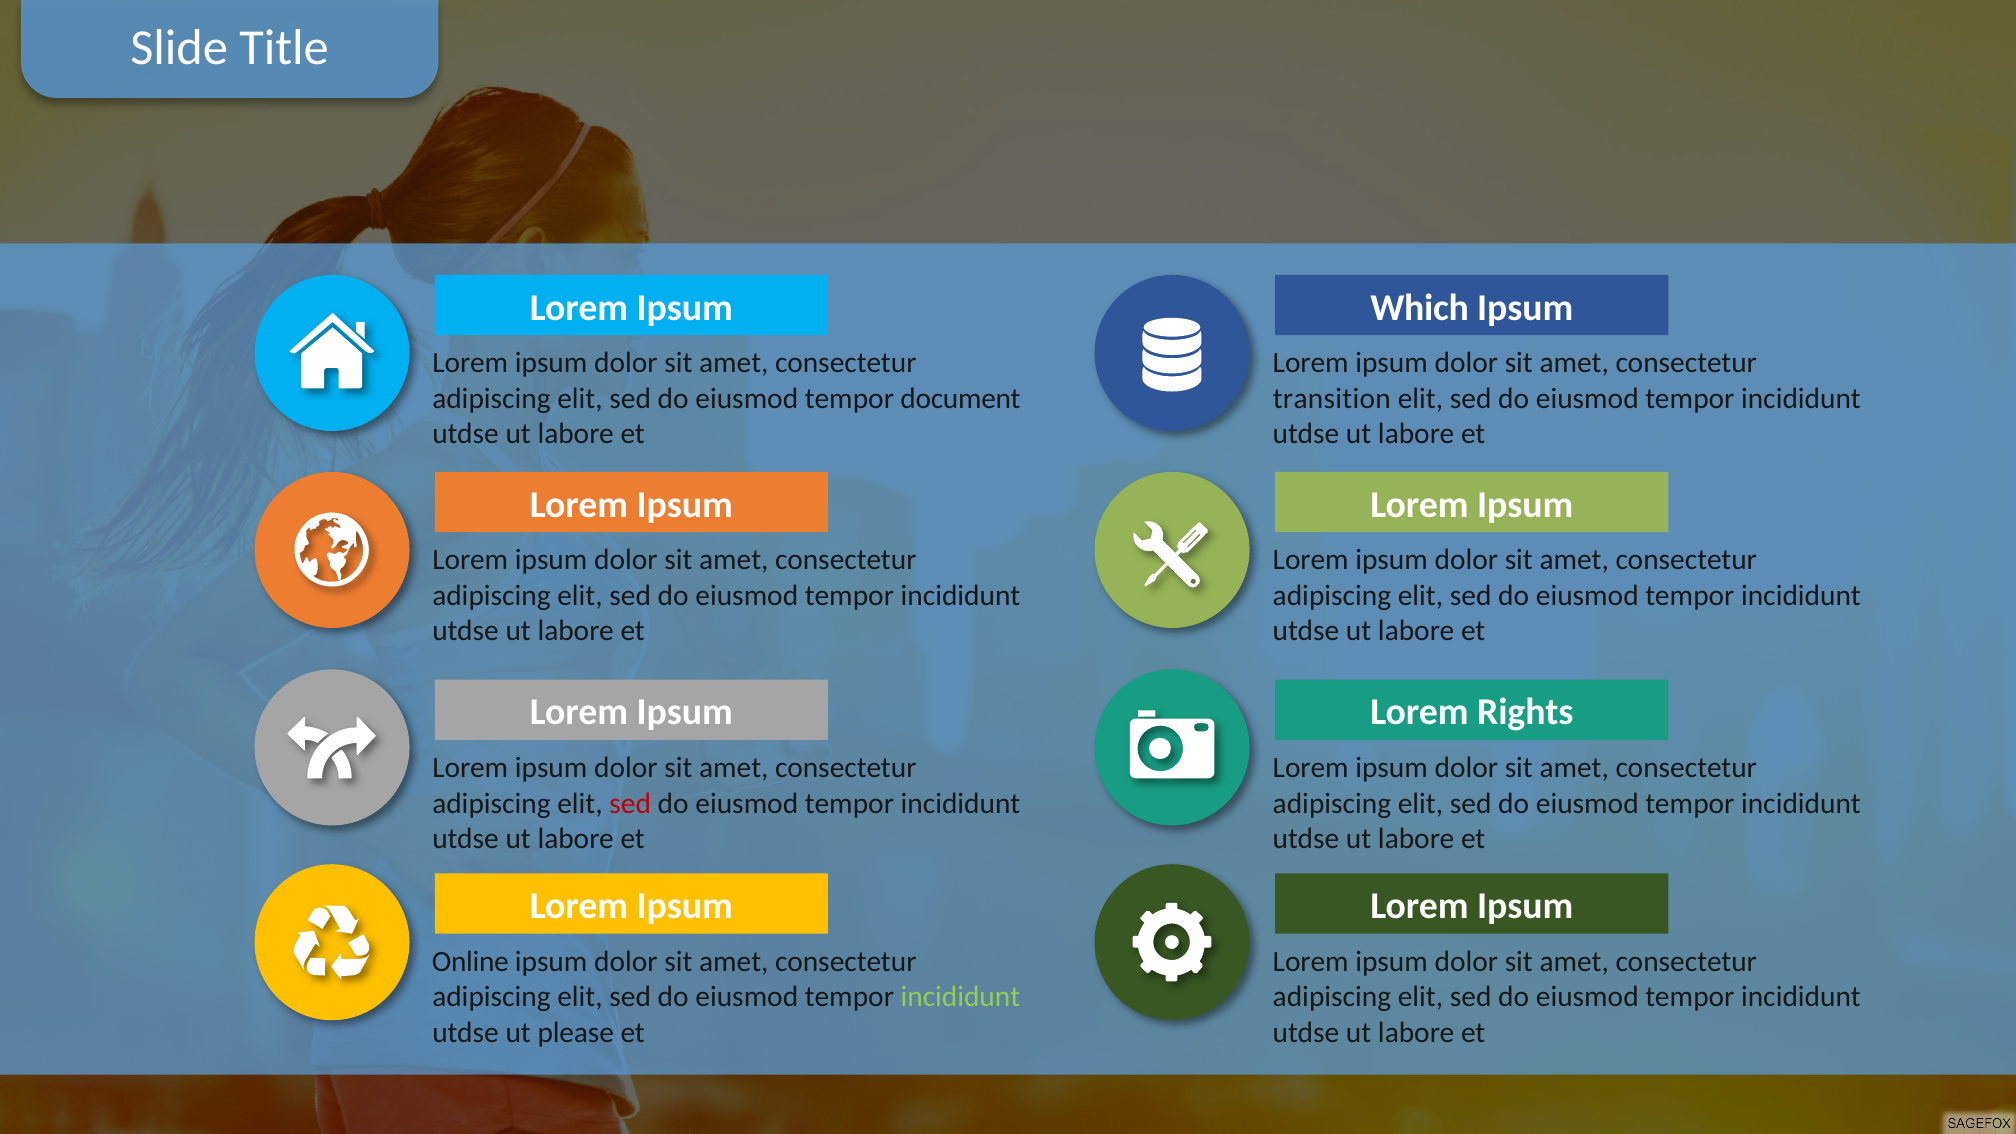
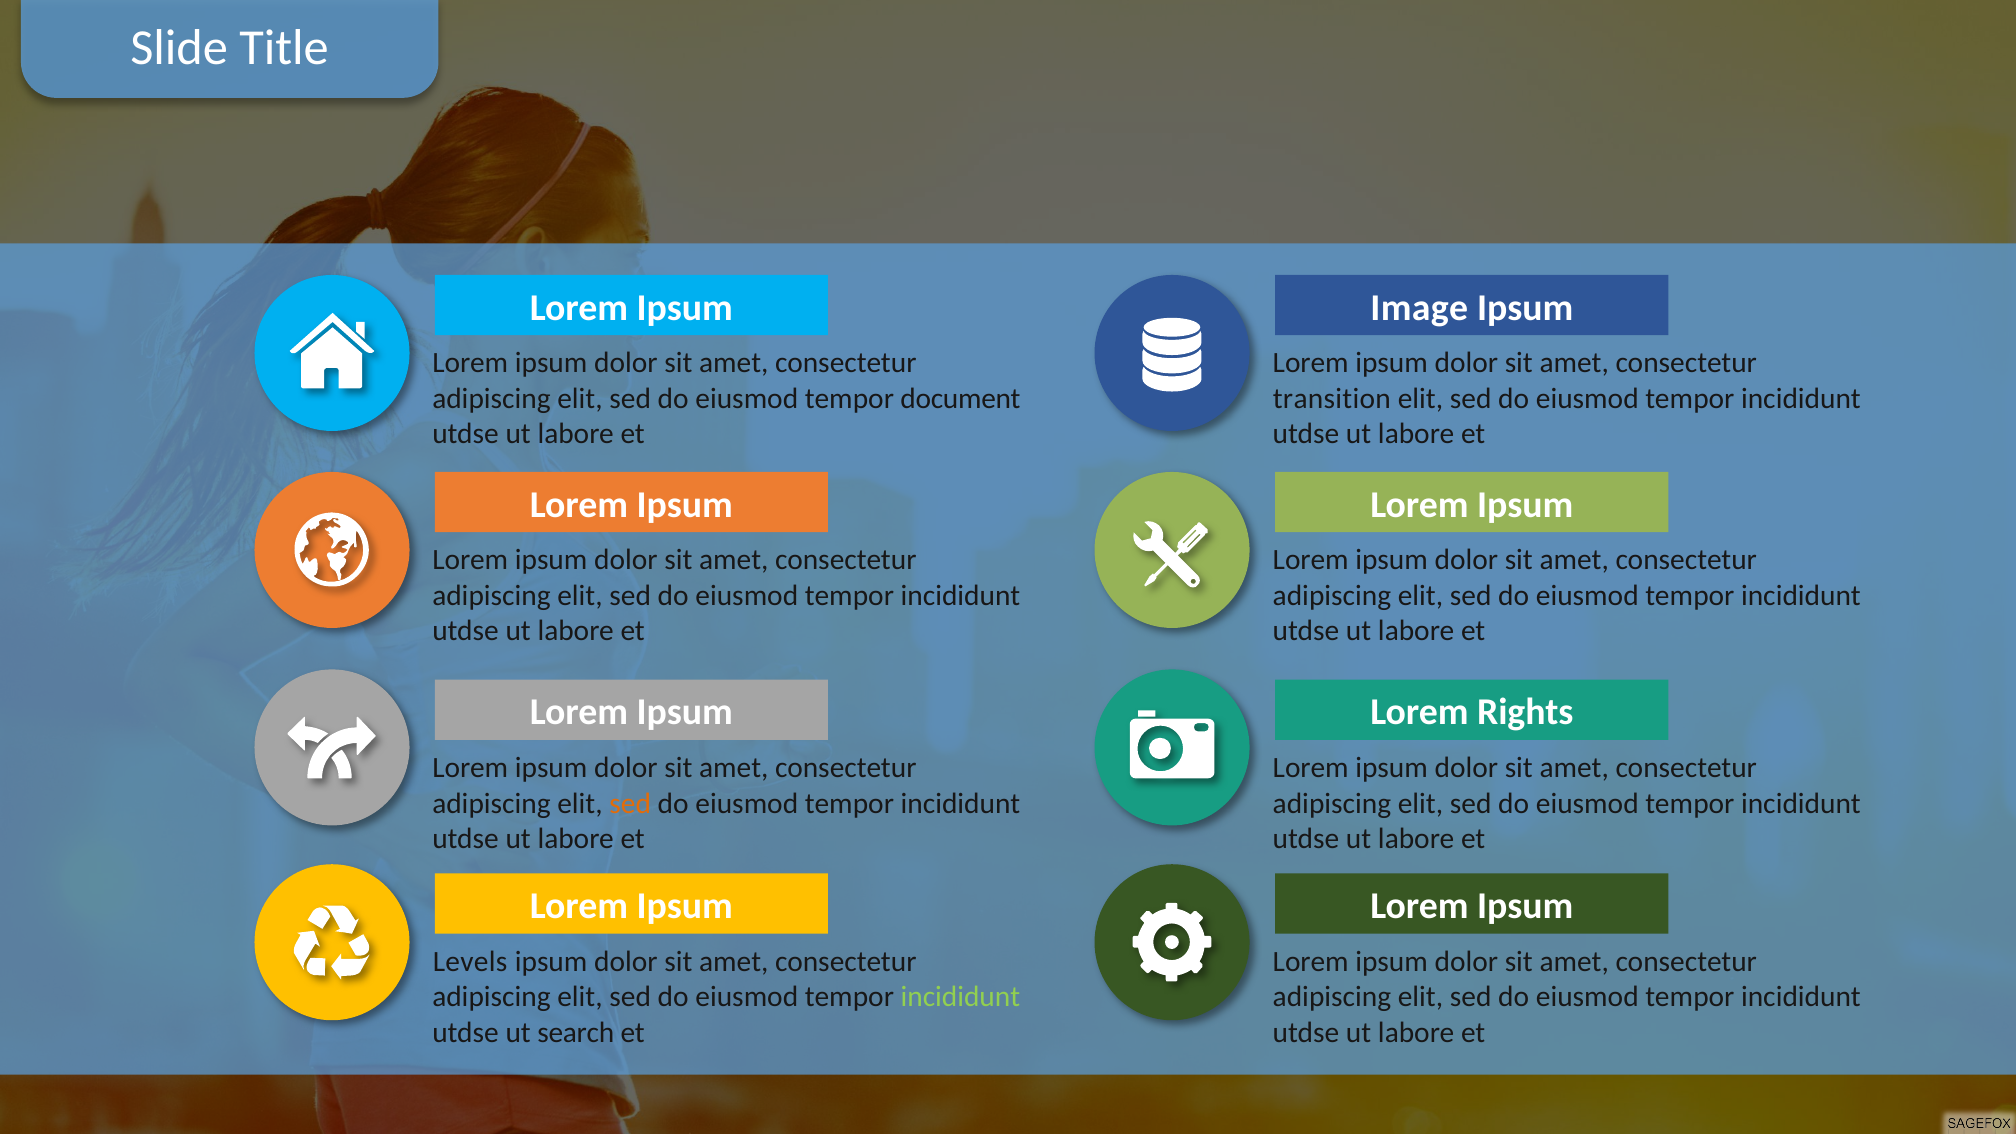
Which: Which -> Image
sed at (630, 803) colour: red -> orange
Online: Online -> Levels
please: please -> search
